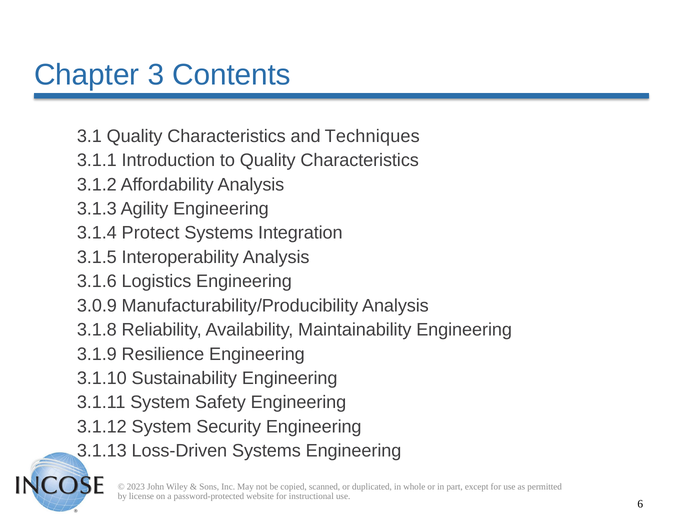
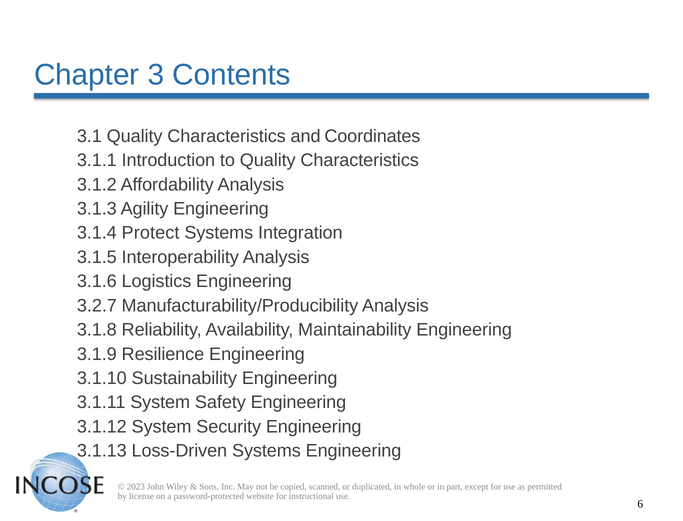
Techniques: Techniques -> Coordinates
3.0.9: 3.0.9 -> 3.2.7
